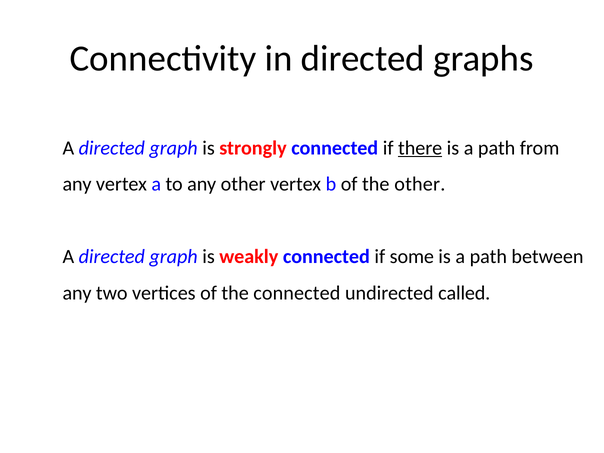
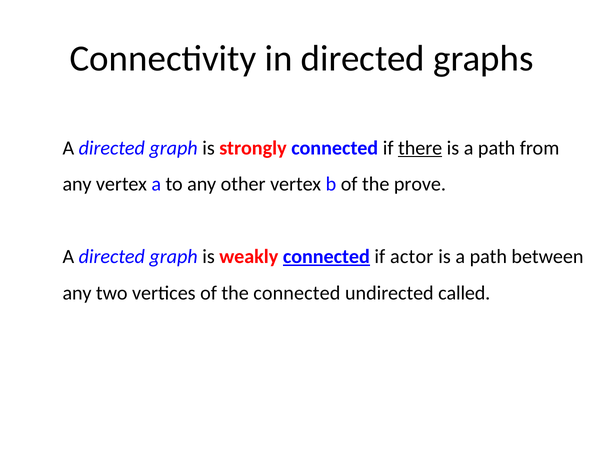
the other: other -> prove
connected at (326, 257) underline: none -> present
some: some -> actor
